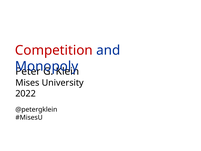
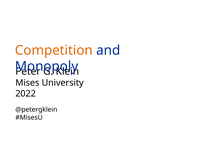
Competition colour: red -> orange
